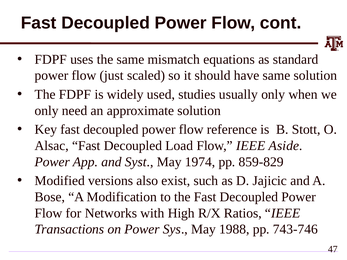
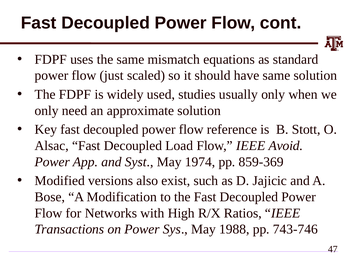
Aside: Aside -> Avoid
859-829: 859-829 -> 859-369
